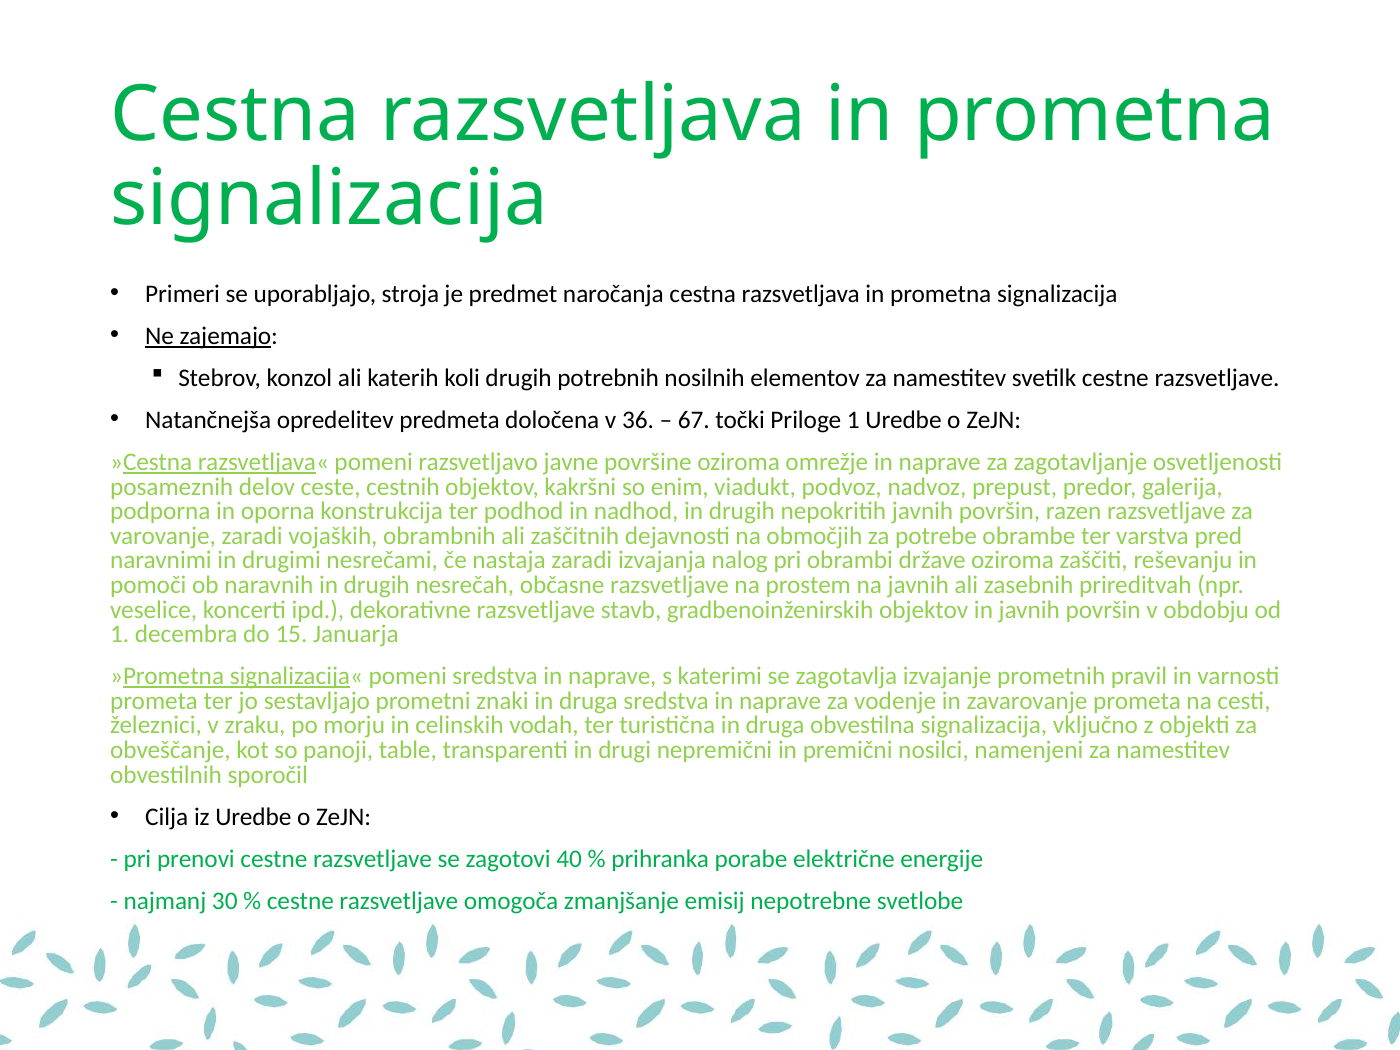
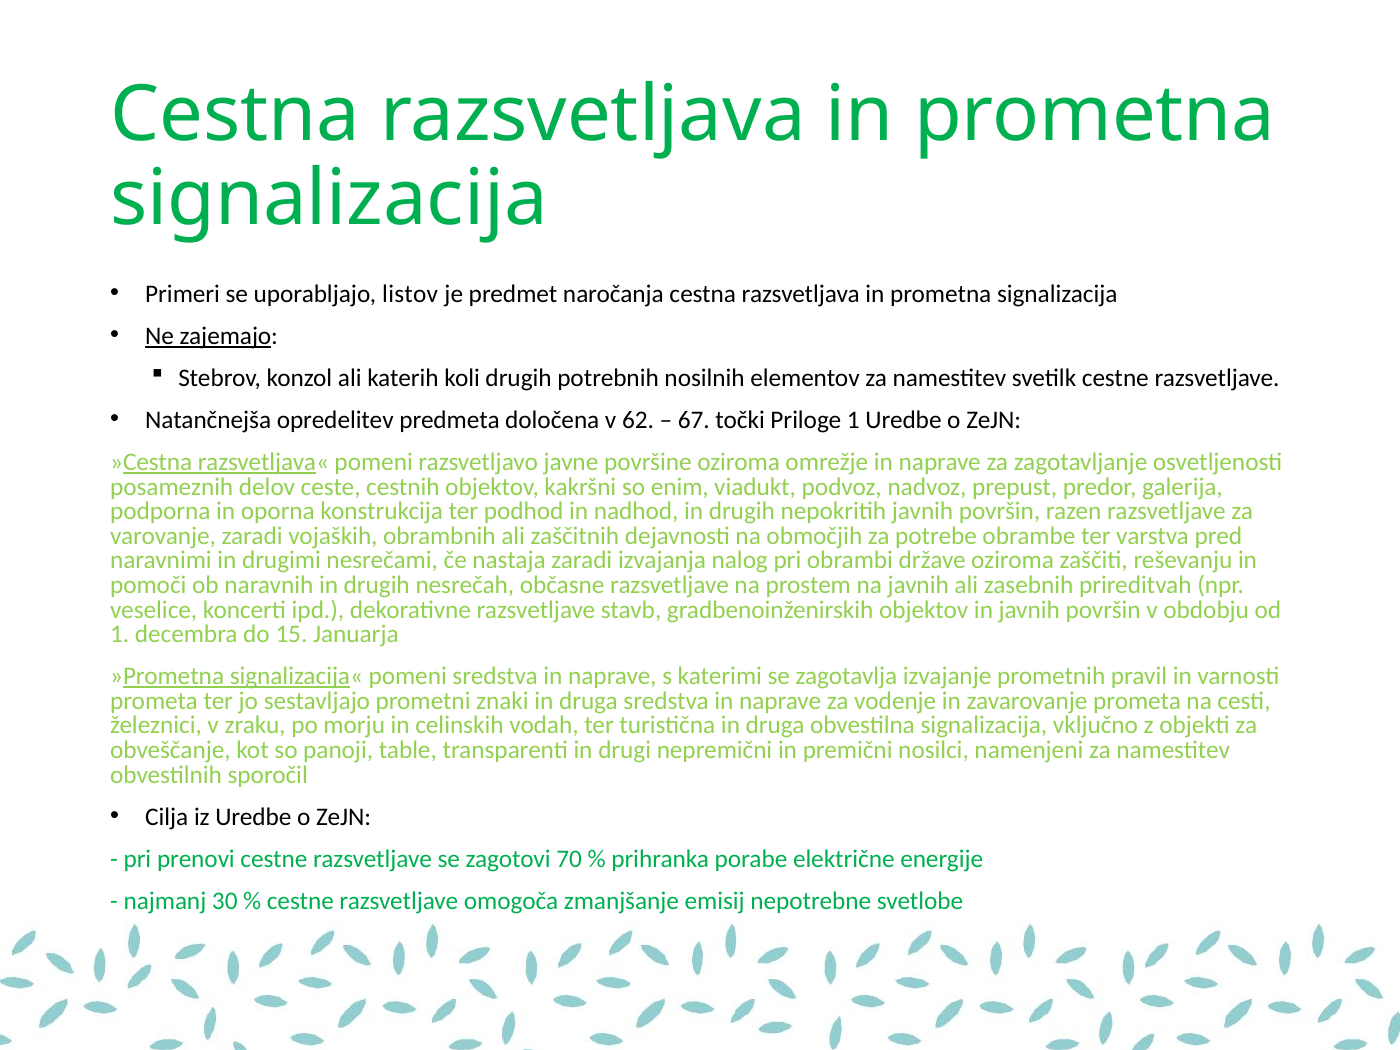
stroja: stroja -> listov
36: 36 -> 62
40: 40 -> 70
